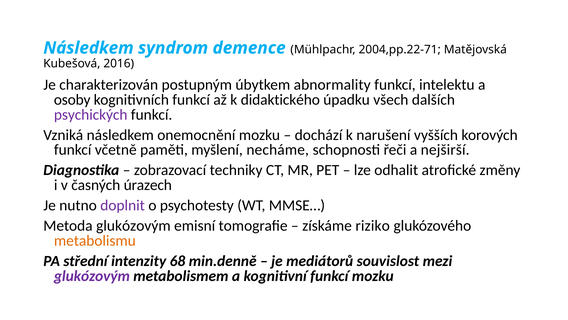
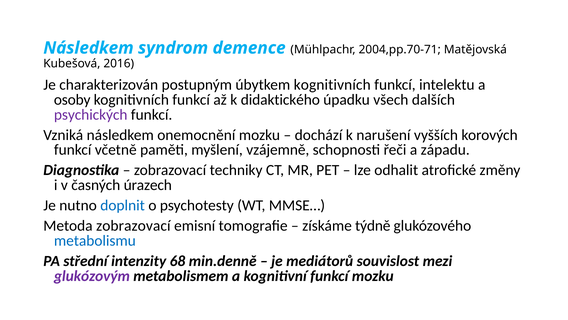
2004,pp.22-71: 2004,pp.22-71 -> 2004,pp.70-71
úbytkem abnormality: abnormality -> kognitivních
necháme: necháme -> vzájemně
nejširší: nejširší -> západu
doplnit colour: purple -> blue
Metoda glukózovým: glukózovým -> zobrazovací
riziko: riziko -> týdně
metabolismu colour: orange -> blue
